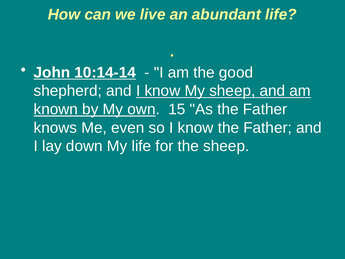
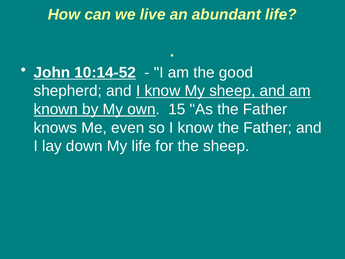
10:14-14: 10:14-14 -> 10:14-52
